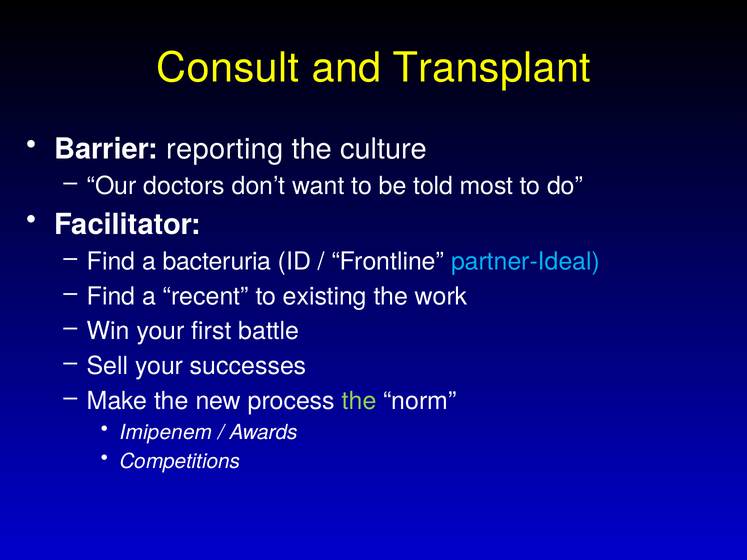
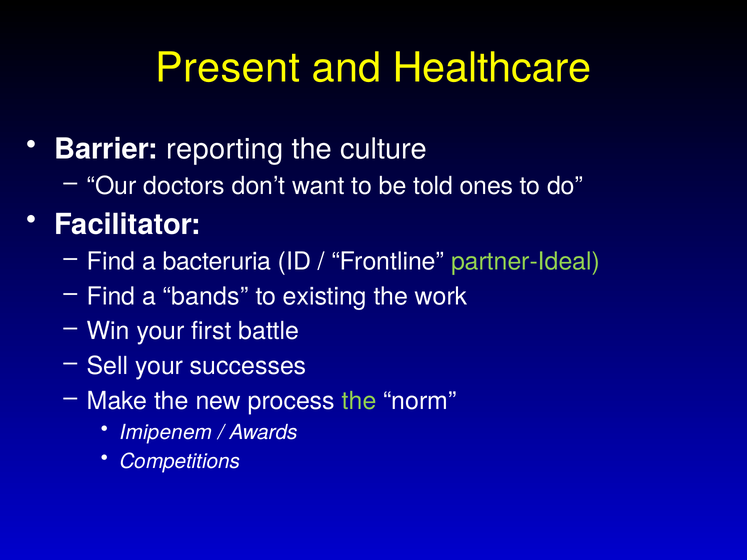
Consult: Consult -> Present
Transplant: Transplant -> Healthcare
most: most -> ones
partner-Ideal colour: light blue -> light green
recent: recent -> bands
